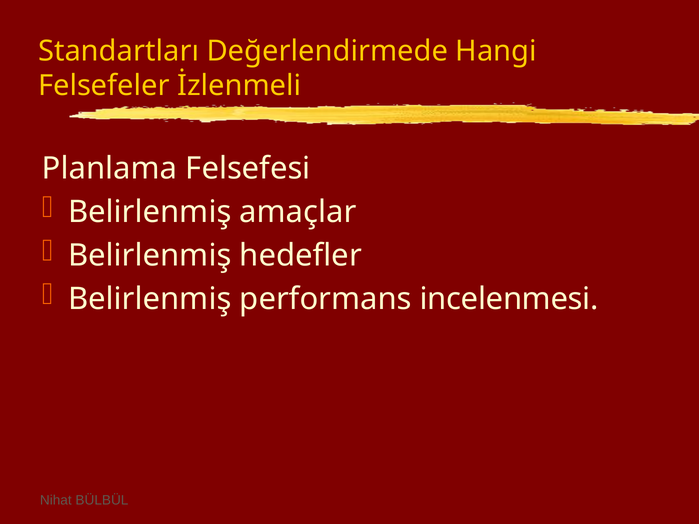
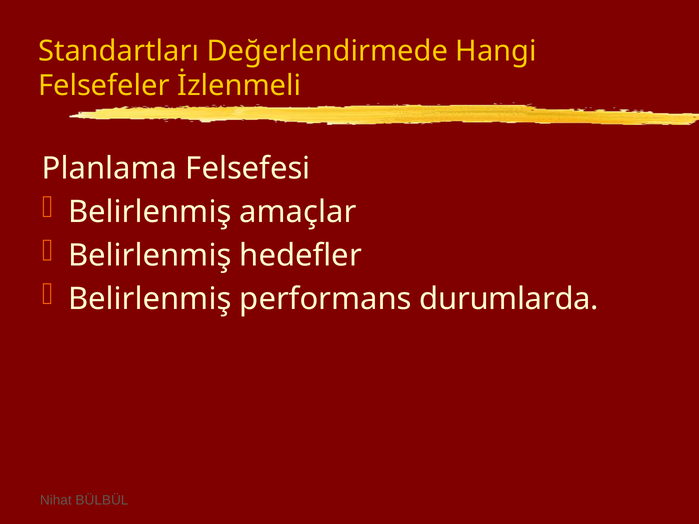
incelenmesi: incelenmesi -> durumlarda
